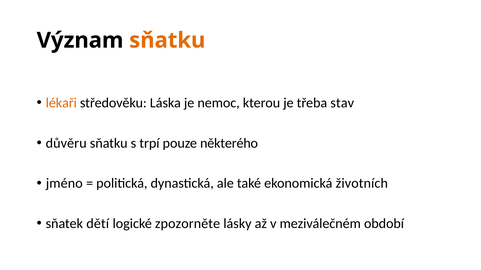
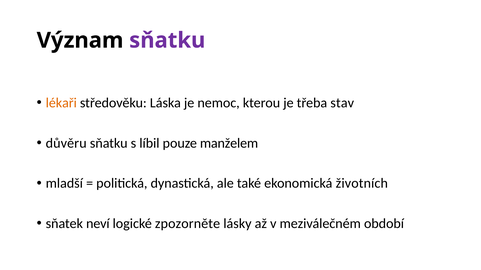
sňatku at (167, 40) colour: orange -> purple
trpí: trpí -> líbil
některého: některého -> manželem
jméno: jméno -> mladší
dětí: dětí -> neví
